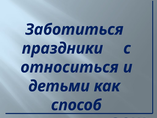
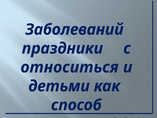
Заботиться: Заботиться -> Заболеваний
